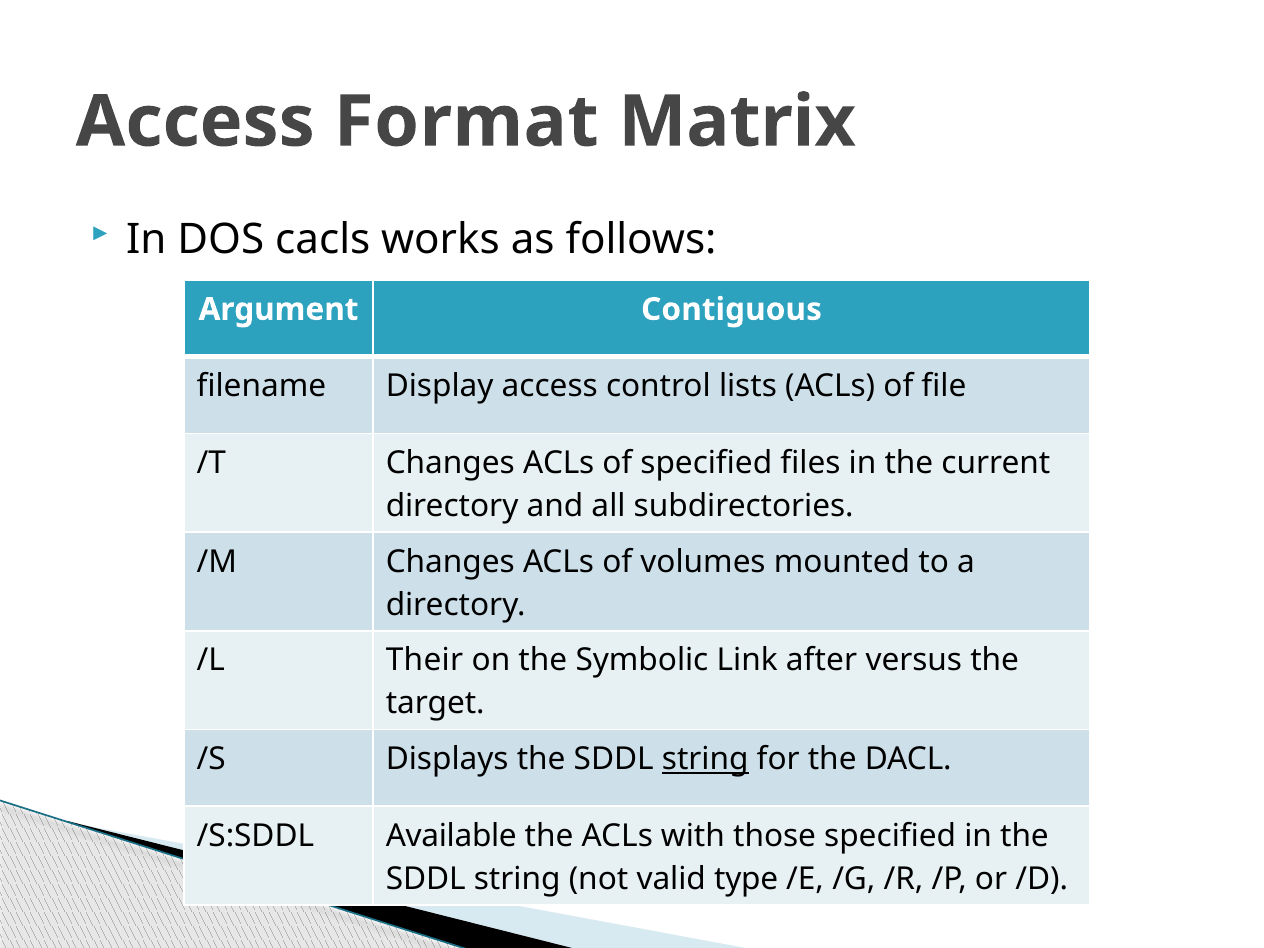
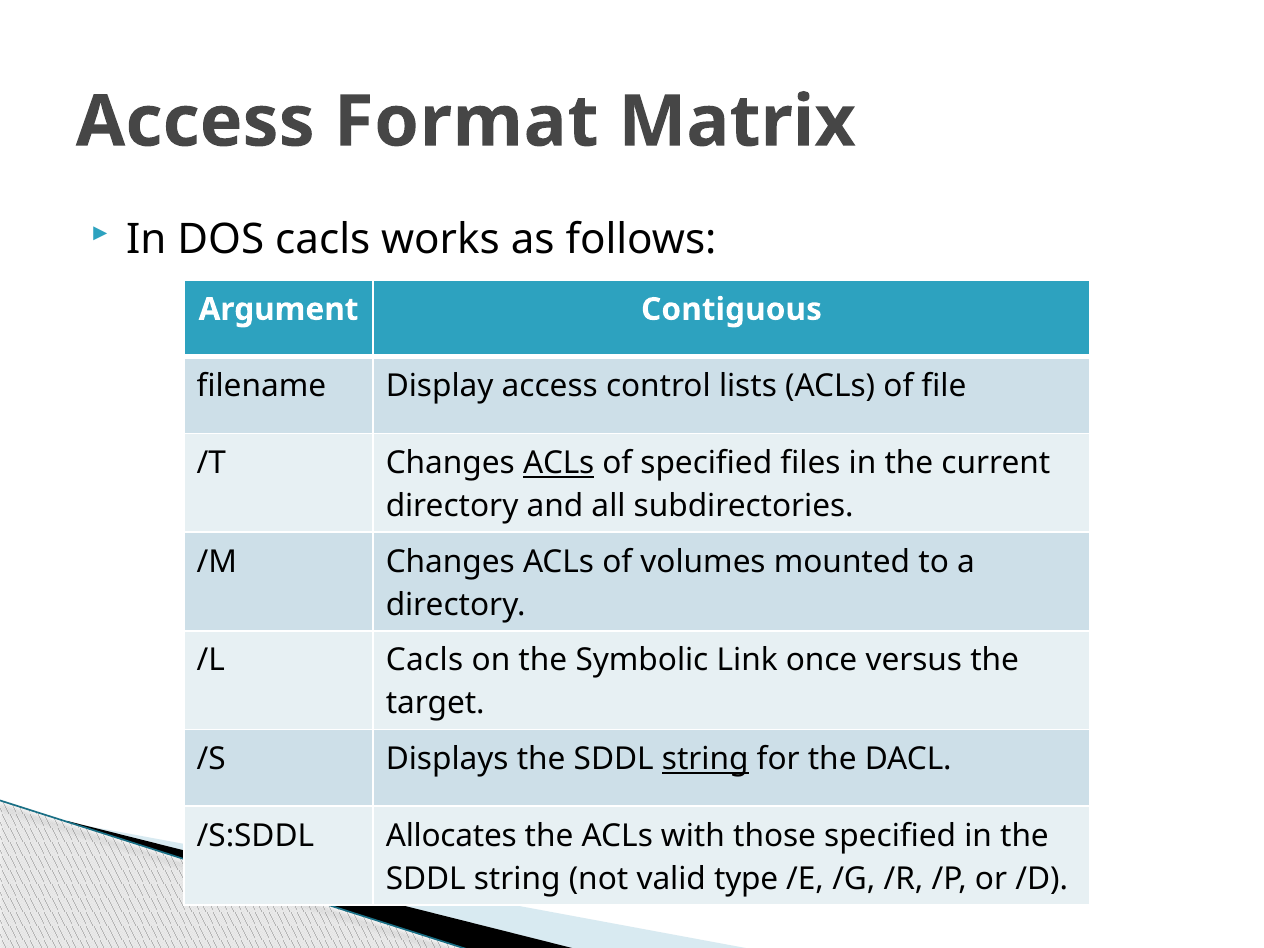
ACLs at (559, 463) underline: none -> present
/L Their: Their -> Cacls
after: after -> once
Available: Available -> Allocates
